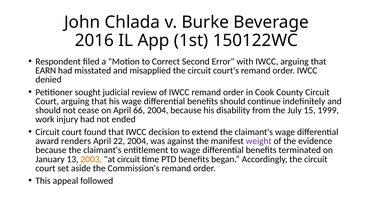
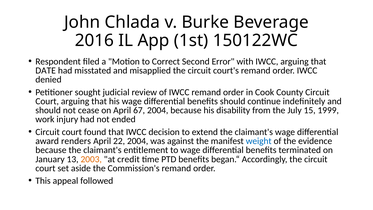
EARN: EARN -> DATE
66: 66 -> 67
weight colour: purple -> blue
at circuit: circuit -> credit
